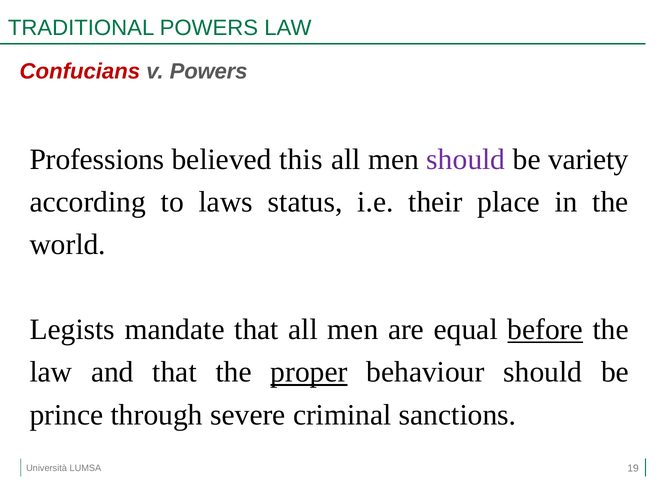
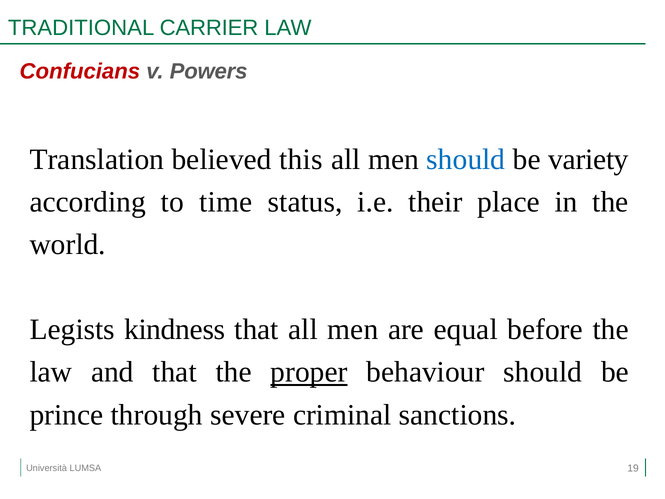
TRADITIONAL POWERS: POWERS -> CARRIER
Professions: Professions -> Translation
should at (466, 159) colour: purple -> blue
laws: laws -> time
mandate: mandate -> kindness
before underline: present -> none
